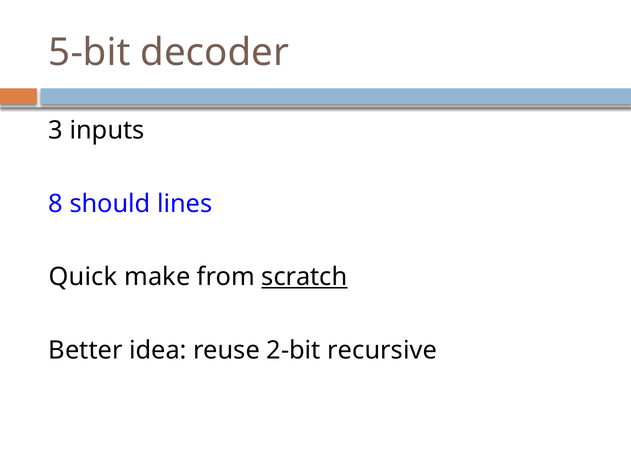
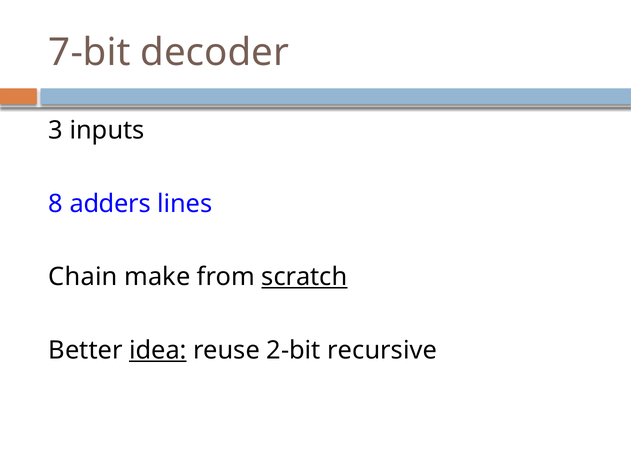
5-bit: 5-bit -> 7-bit
should: should -> adders
Quick: Quick -> Chain
idea underline: none -> present
